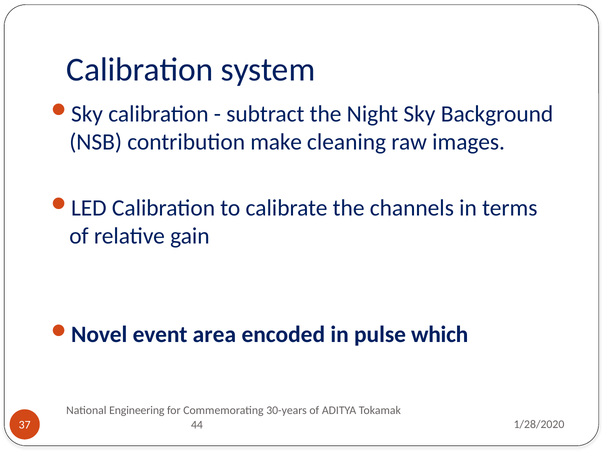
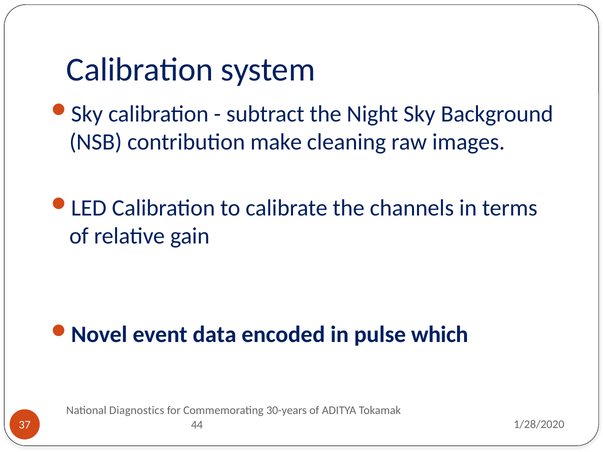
area: area -> data
Engineering: Engineering -> Diagnostics
